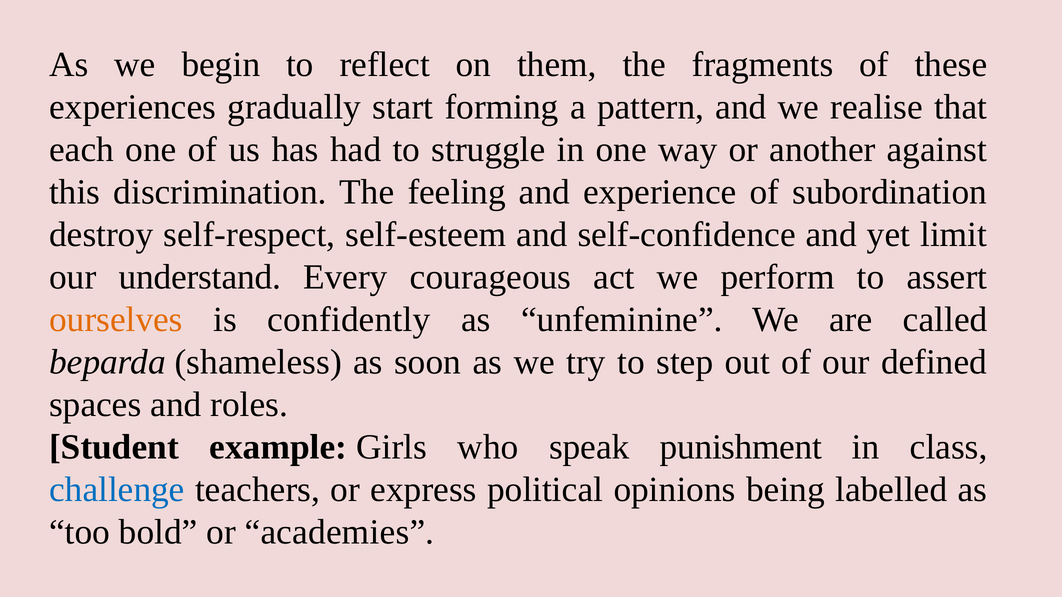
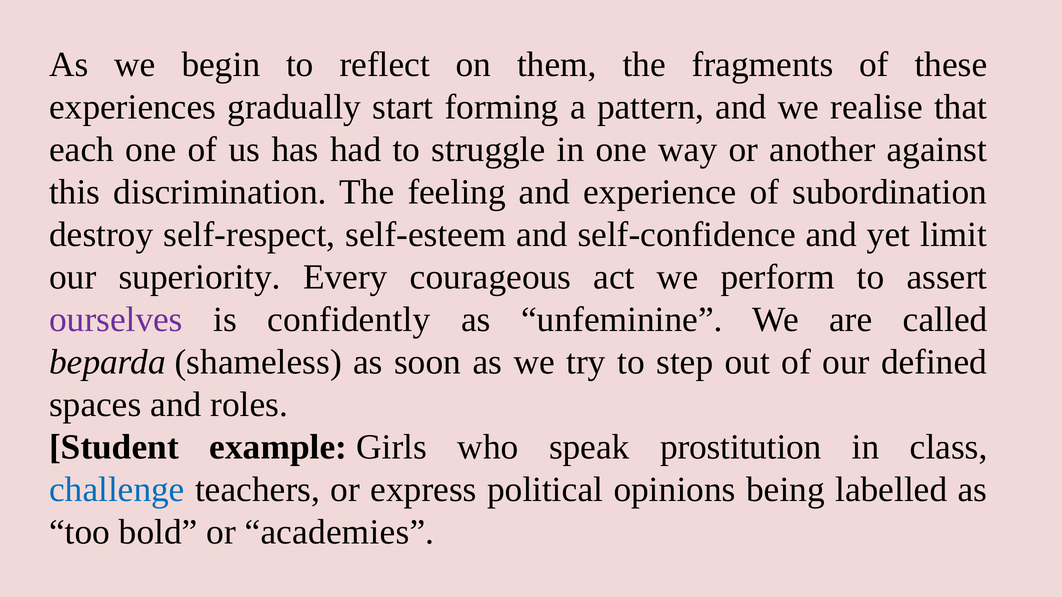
understand: understand -> superiority
ourselves colour: orange -> purple
punishment: punishment -> prostitution
